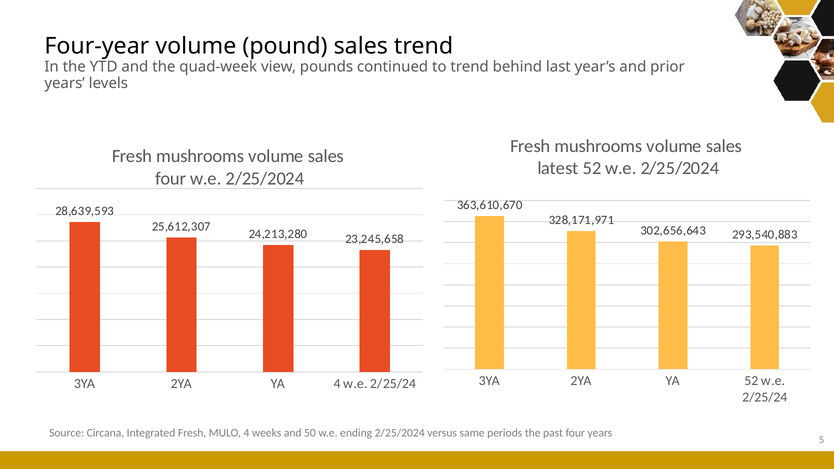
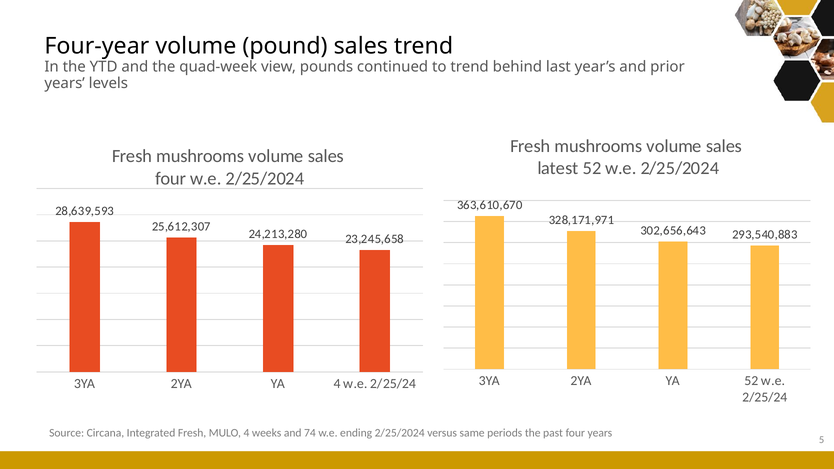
50: 50 -> 74
